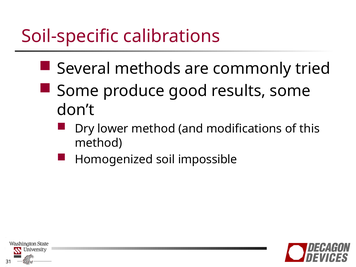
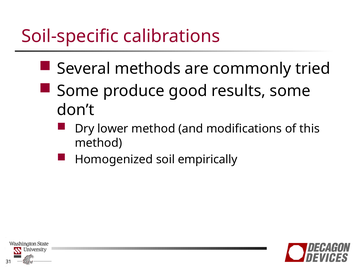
impossible: impossible -> empirically
